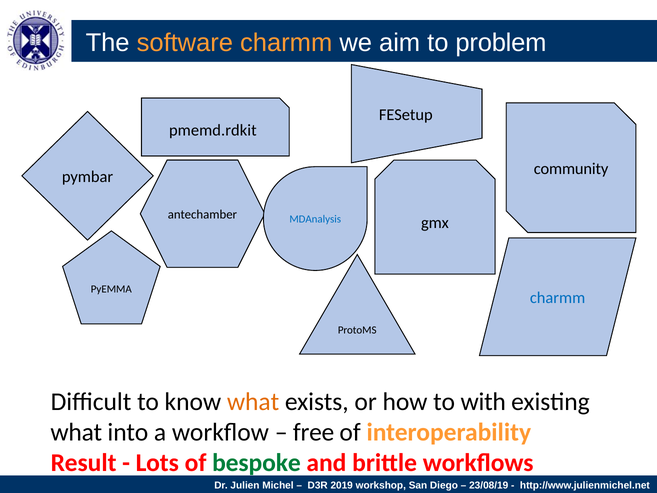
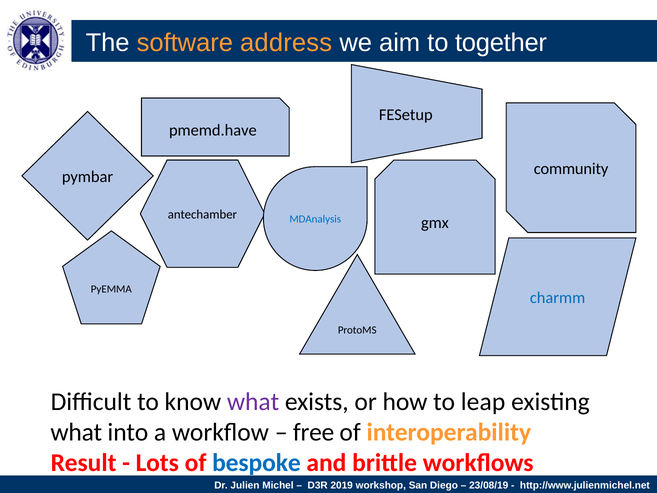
software charmm: charmm -> address
problem: problem -> together
pmemd.rdkit: pmemd.rdkit -> pmemd.have
what at (253, 401) colour: orange -> purple
with: with -> leap
bespoke colour: green -> blue
